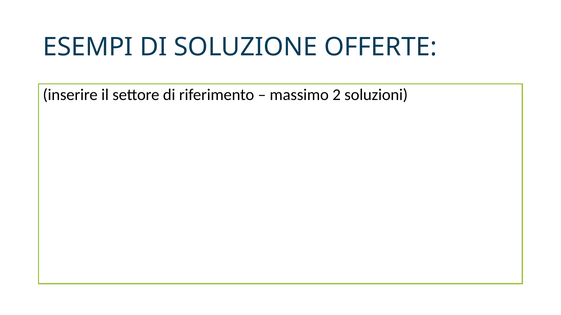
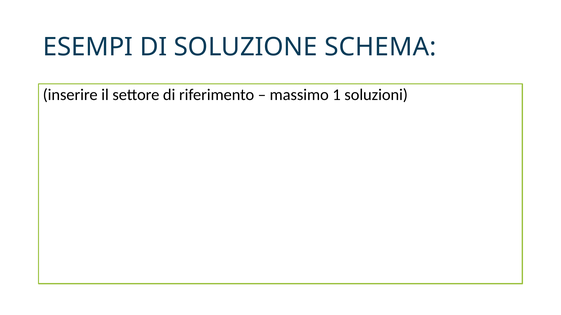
OFFERTE: OFFERTE -> SCHEMA
2: 2 -> 1
